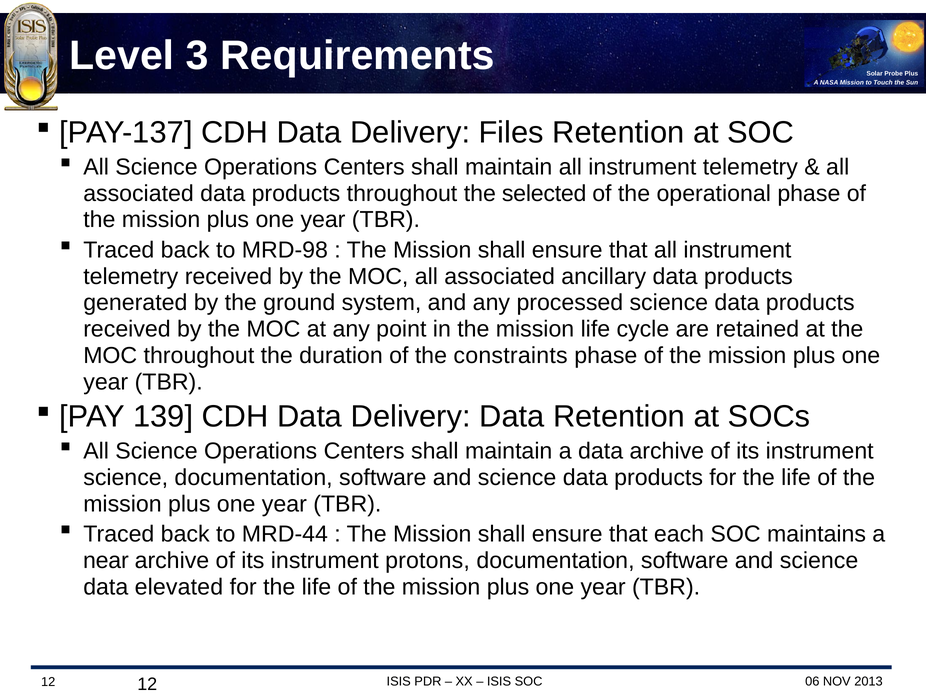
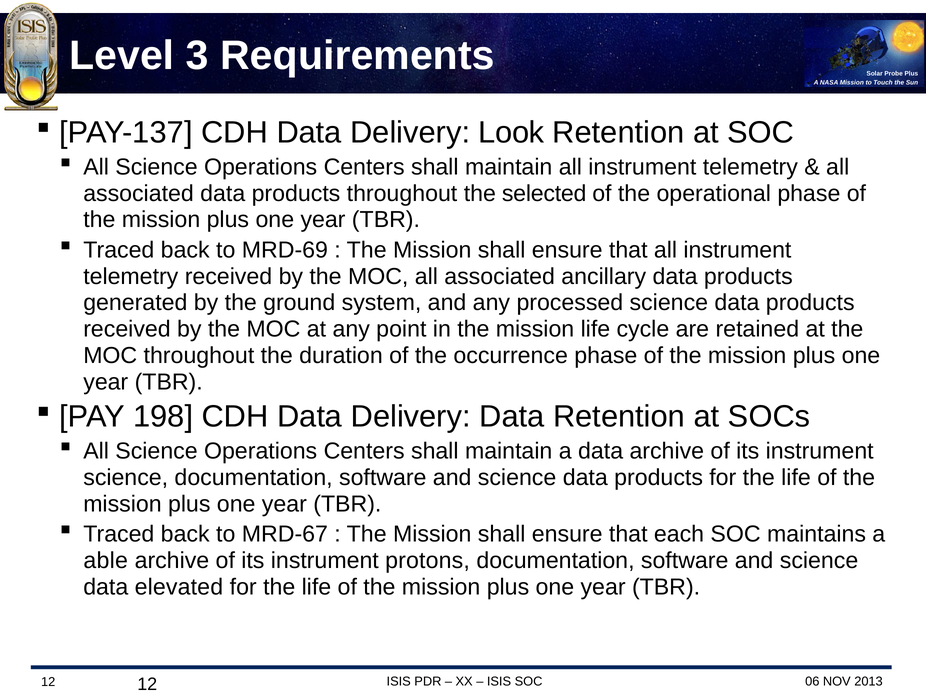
Files: Files -> Look
MRD-98: MRD-98 -> MRD-69
constraints: constraints -> occurrence
139: 139 -> 198
MRD-44: MRD-44 -> MRD-67
near: near -> able
